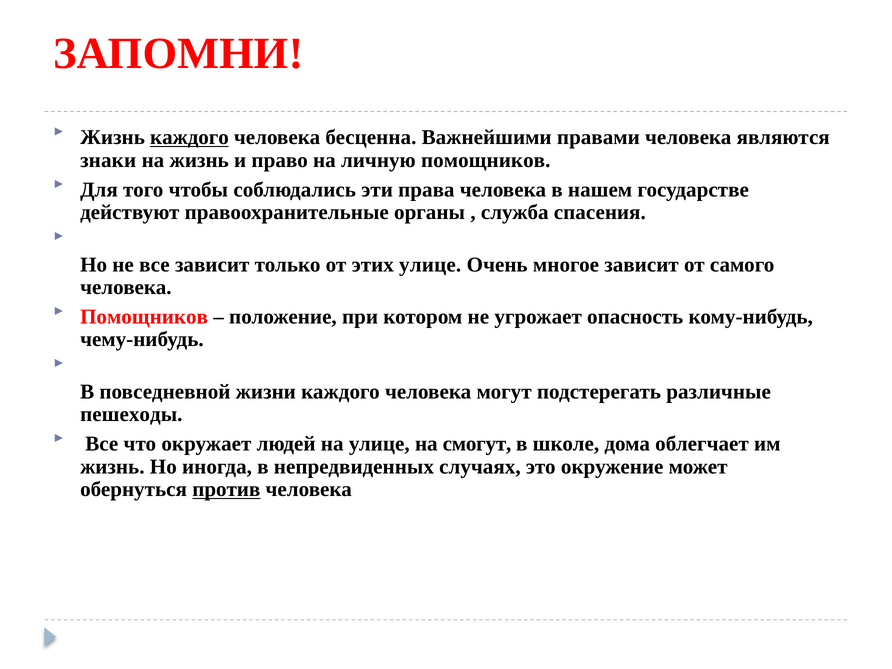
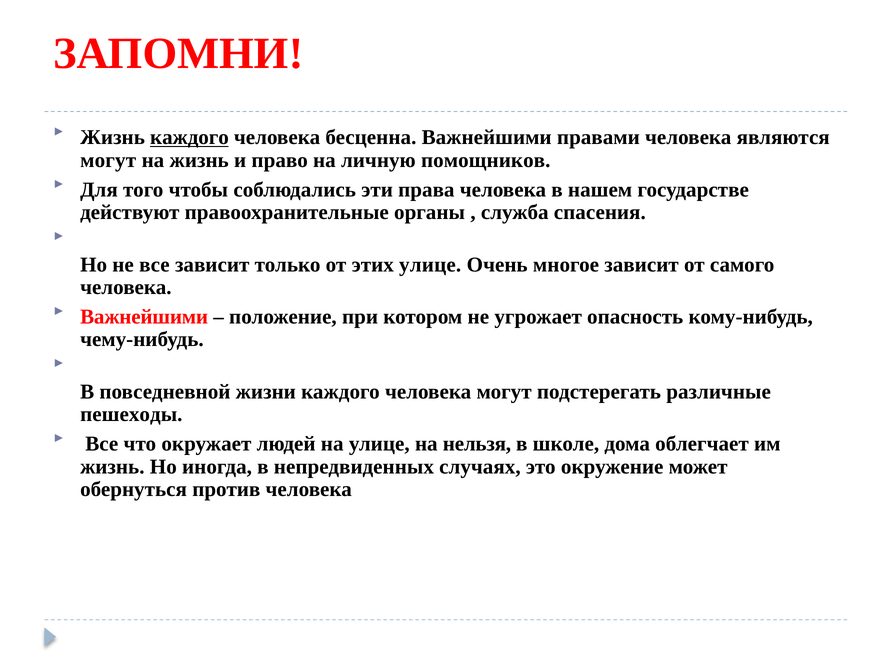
знаки at (108, 160): знаки -> могут
Помощников at (144, 317): Помощников -> Важнейшими
смогут: смогут -> нельзя
против underline: present -> none
